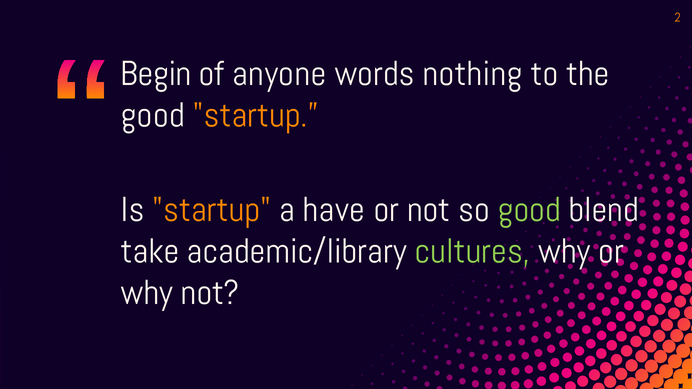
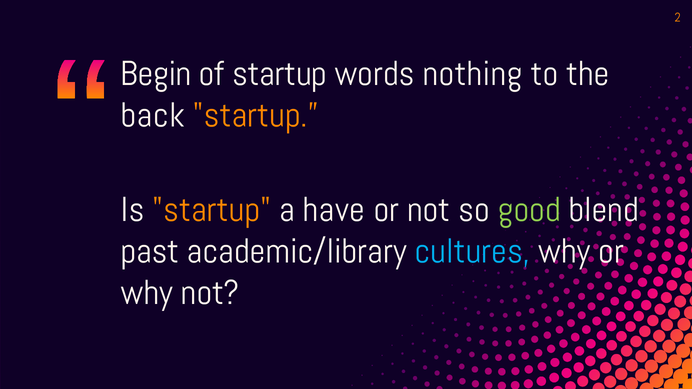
of anyone: anyone -> startup
good at (153, 115): good -> back
take: take -> past
cultures colour: light green -> light blue
